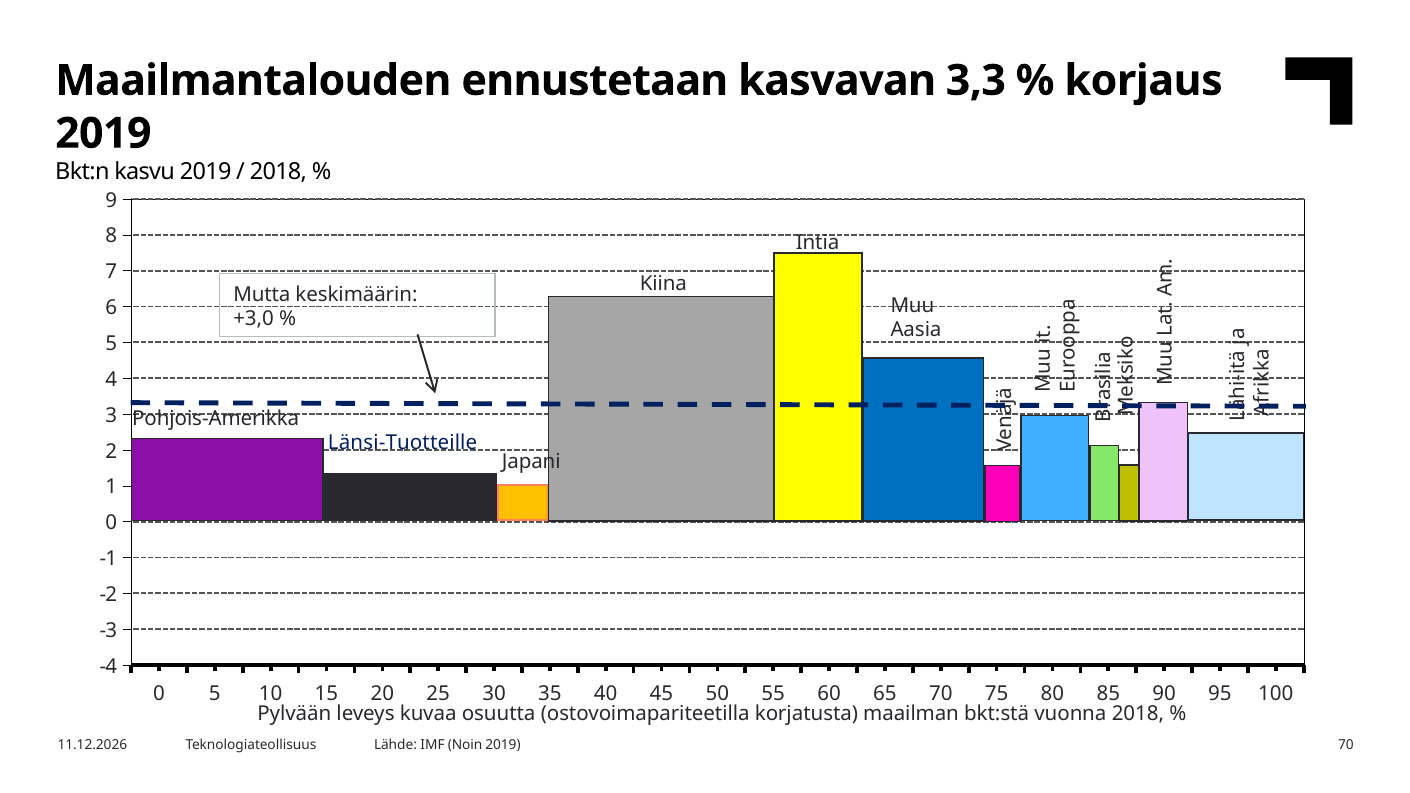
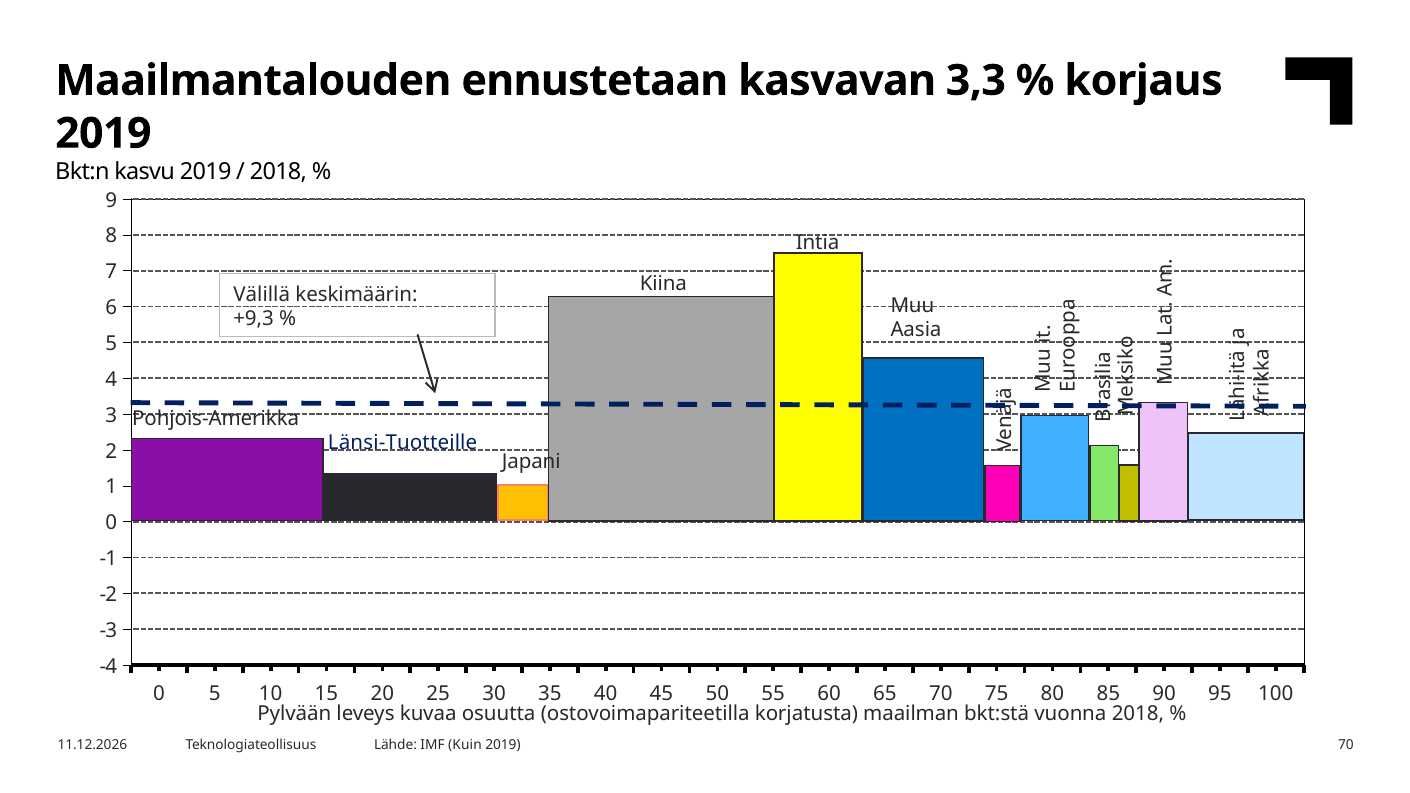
Mutta: Mutta -> Välillä
+3,0: +3,0 -> +9,3
Noin: Noin -> Kuin
